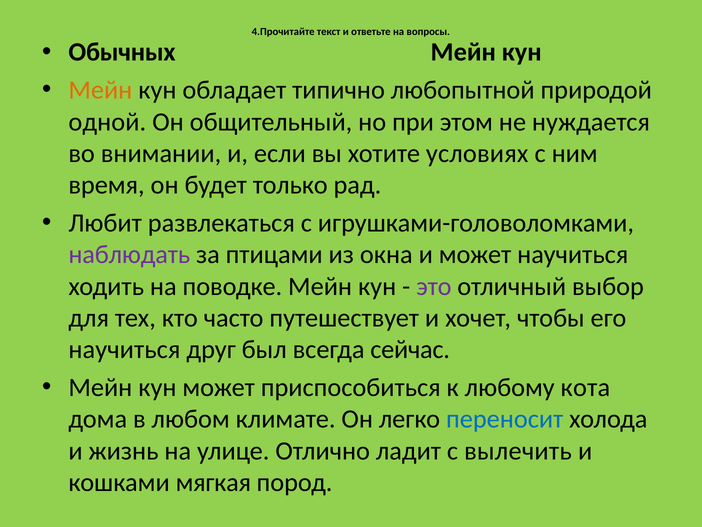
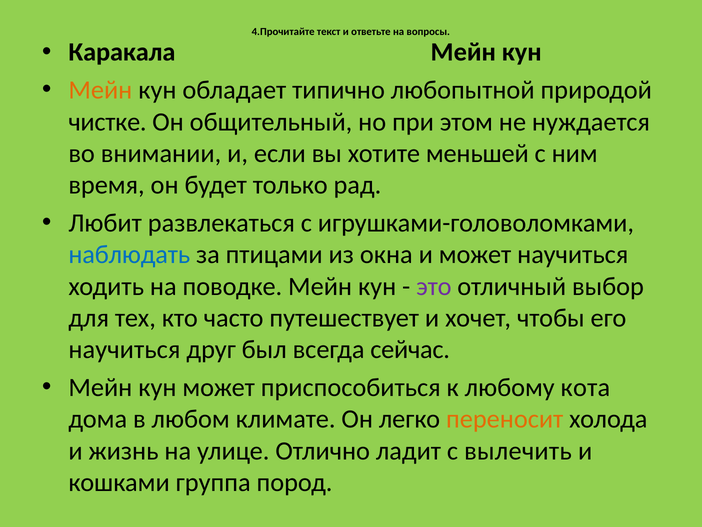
Обычных: Обычных -> Каракала
одной: одной -> чистке
условиях: условиях -> меньшей
наблюдать colour: purple -> blue
переносит colour: blue -> orange
мягкая: мягкая -> группа
